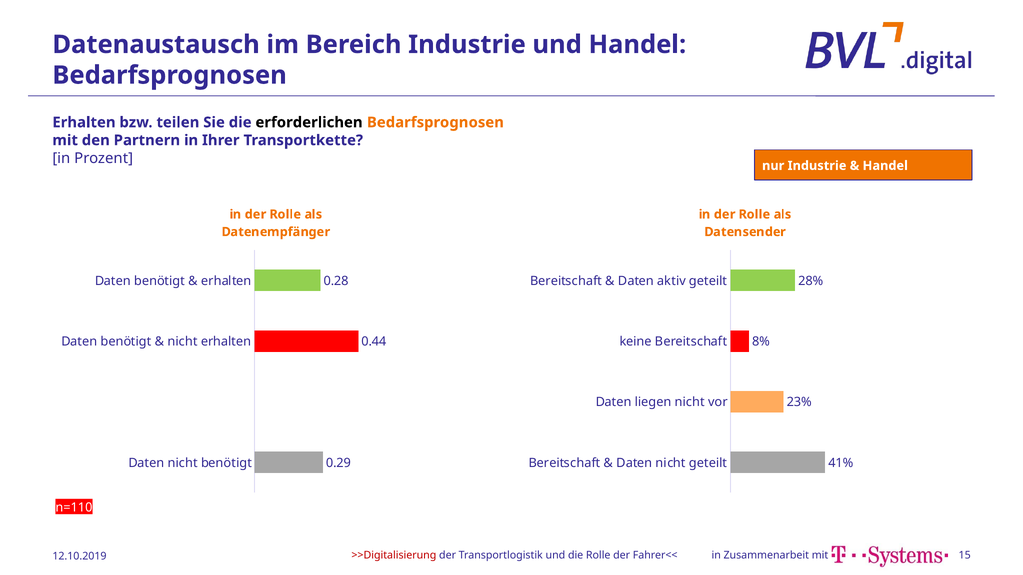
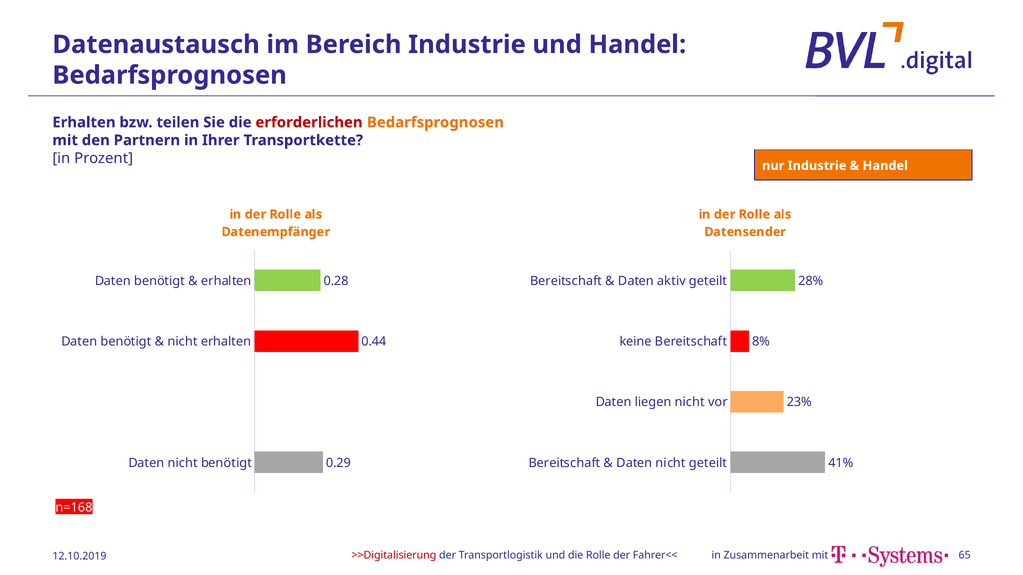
erforderlichen colour: black -> red
n=110: n=110 -> n=168
15: 15 -> 65
